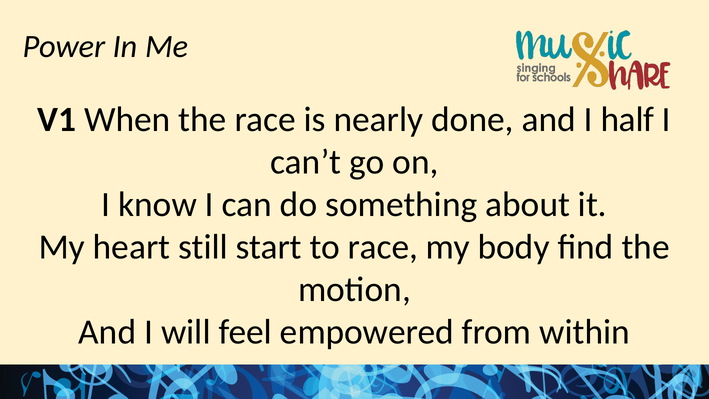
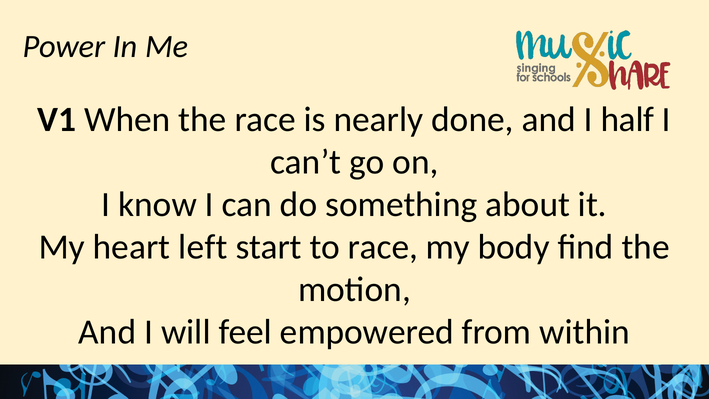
still: still -> left
